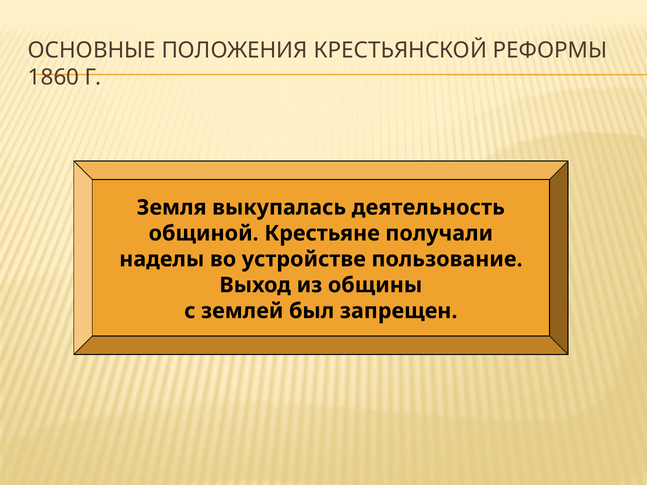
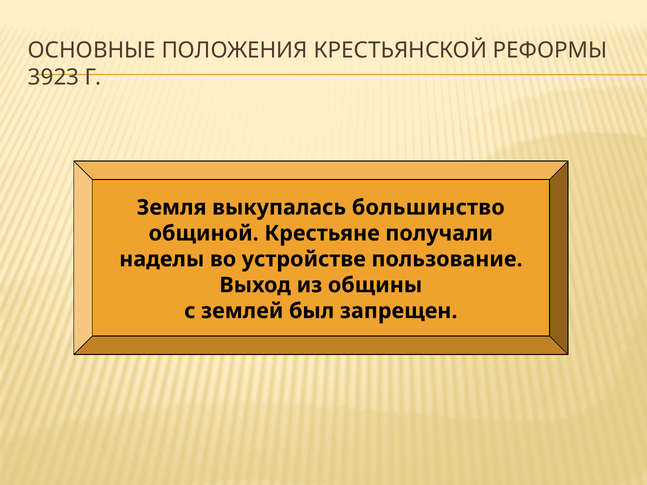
1860: 1860 -> 3923
деятельность: деятельность -> большинство
